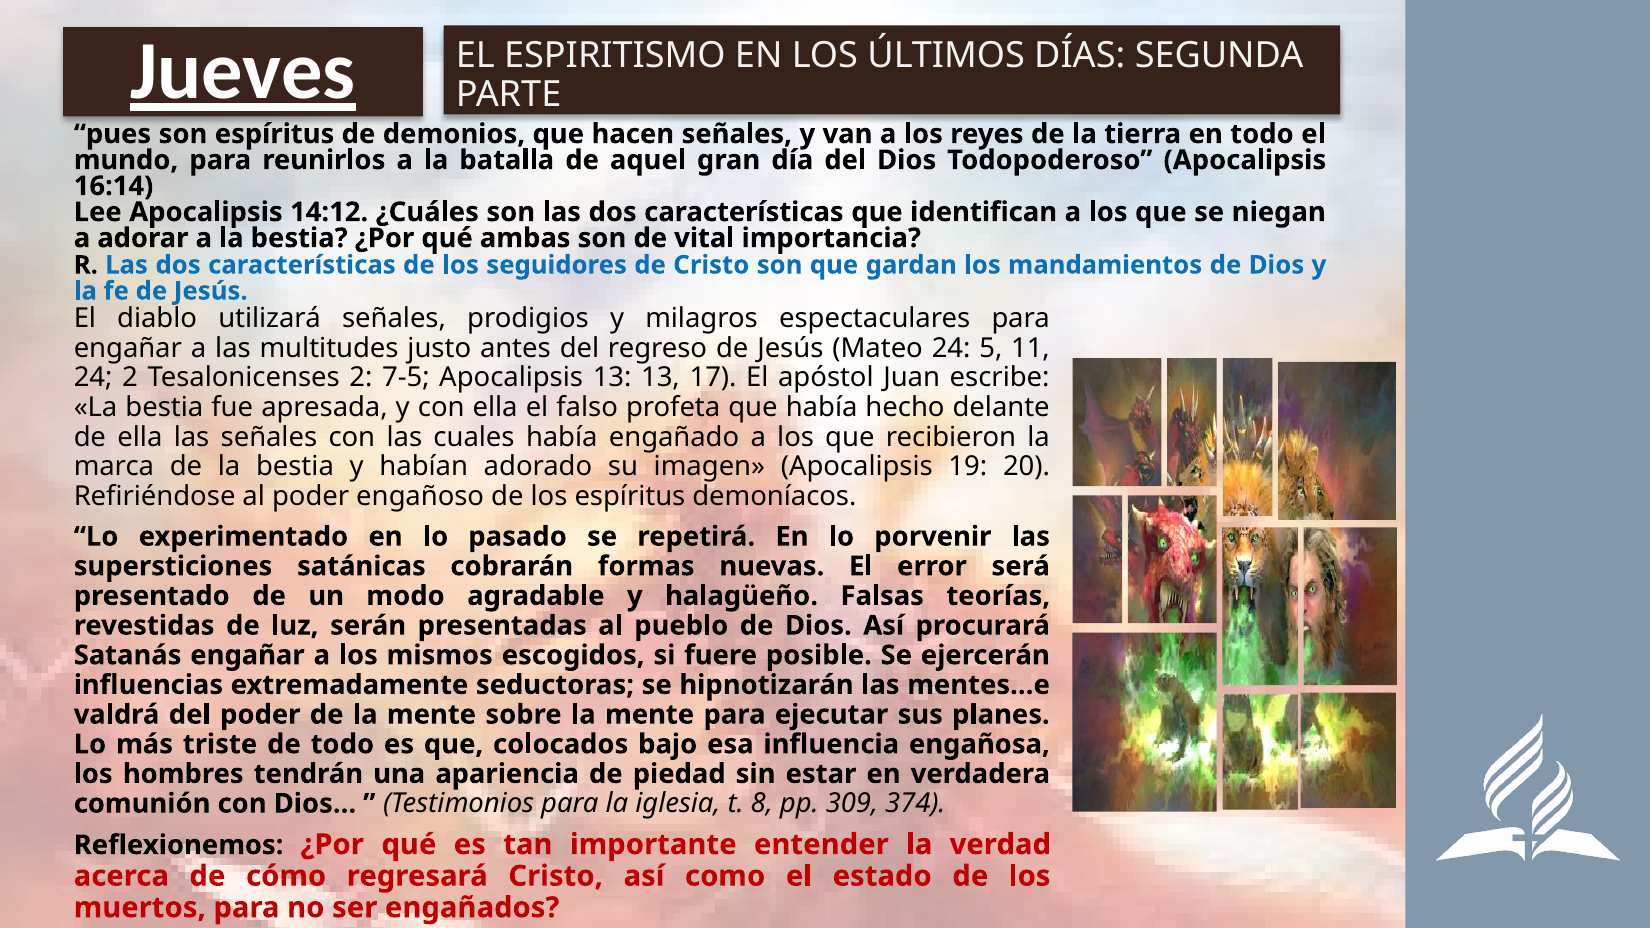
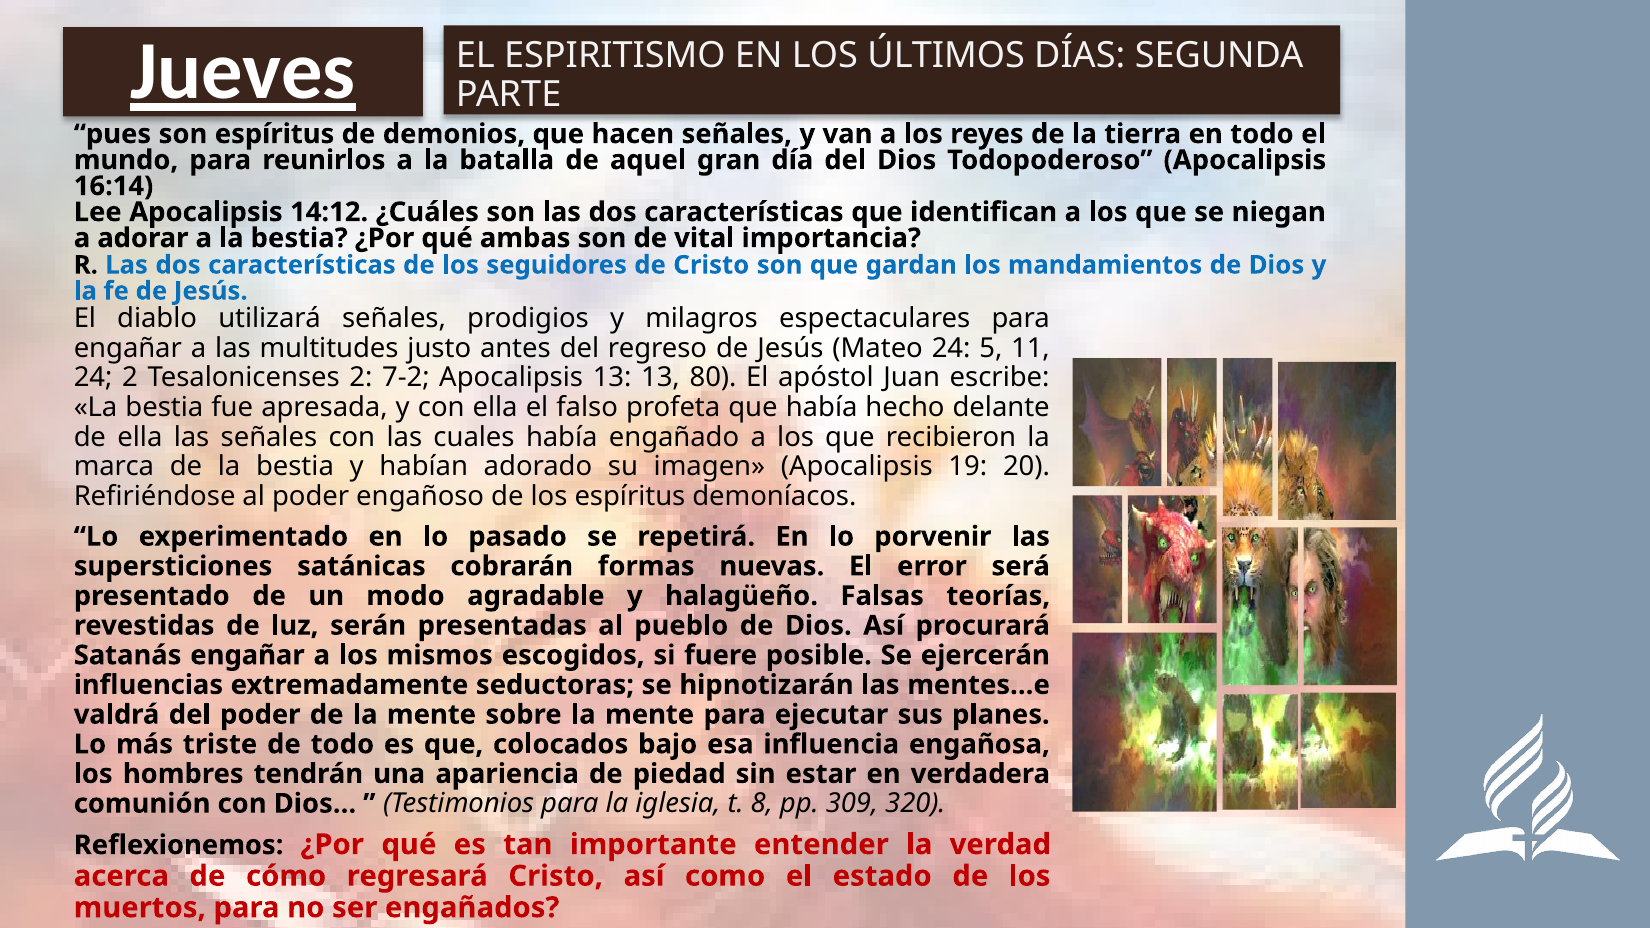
7-5: 7-5 -> 7-2
17: 17 -> 80
374: 374 -> 320
